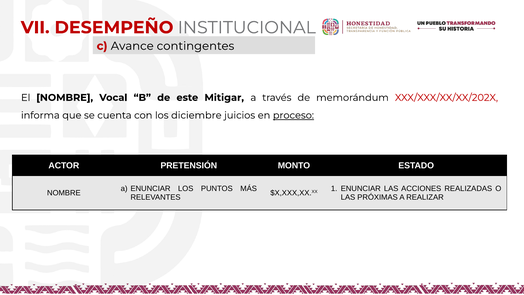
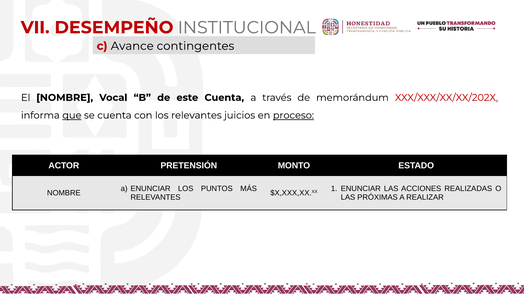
este Mitigar: Mitigar -> Cuenta
que underline: none -> present
los diciembre: diciembre -> relevantes
